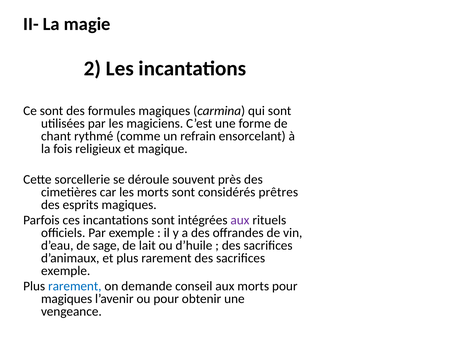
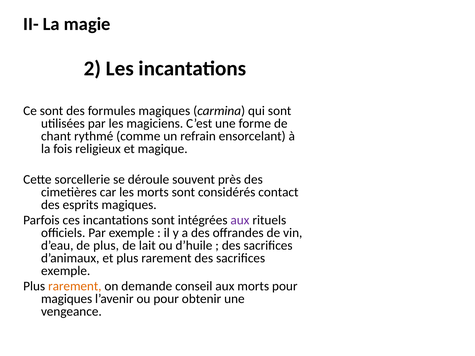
prêtres: prêtres -> contact
de sage: sage -> plus
rarement at (75, 286) colour: blue -> orange
